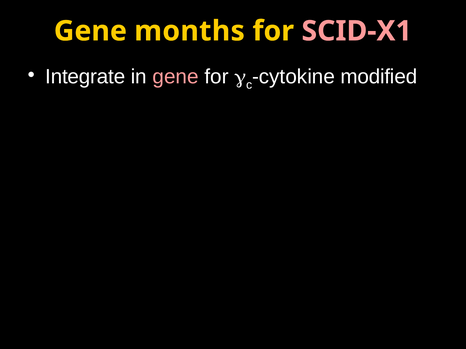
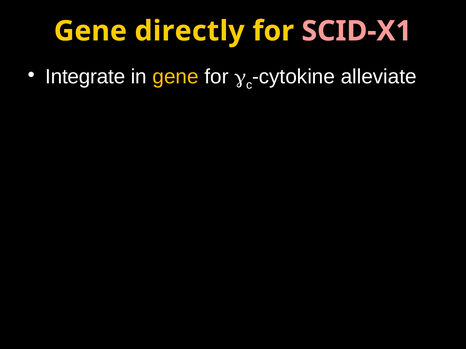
months: months -> directly
gene at (176, 77) colour: pink -> yellow
modified: modified -> alleviate
